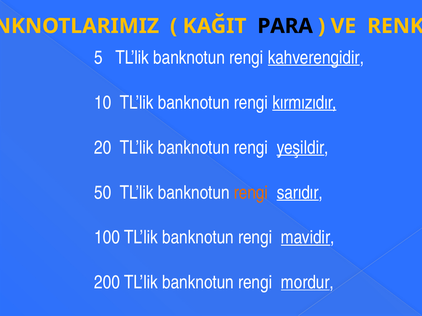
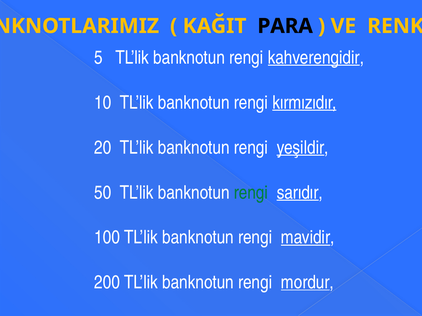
rengi at (251, 193) colour: orange -> green
